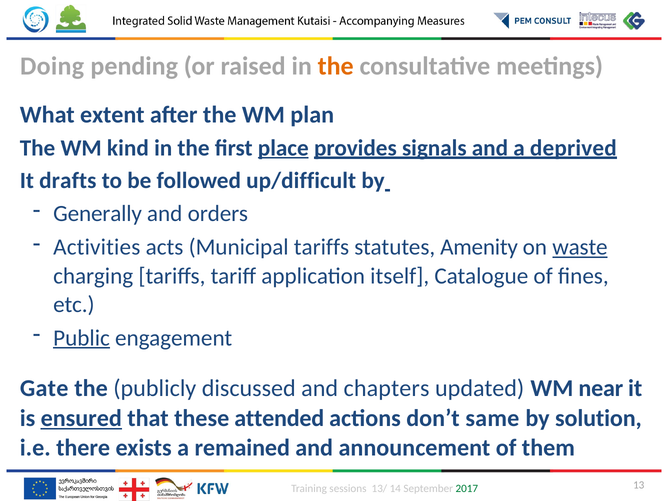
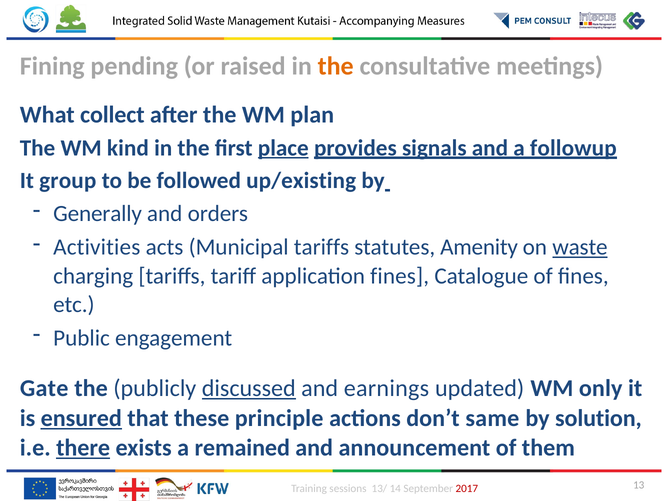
Doing: Doing -> Fining
extent: extent -> collect
deprived: deprived -> followup
drafts: drafts -> group
up/difficult: up/difficult -> up/existing
application itself: itself -> fines
Public underline: present -> none
discussed underline: none -> present
chapters: chapters -> earnings
near: near -> only
attended: attended -> principle
there underline: none -> present
2017 colour: green -> red
